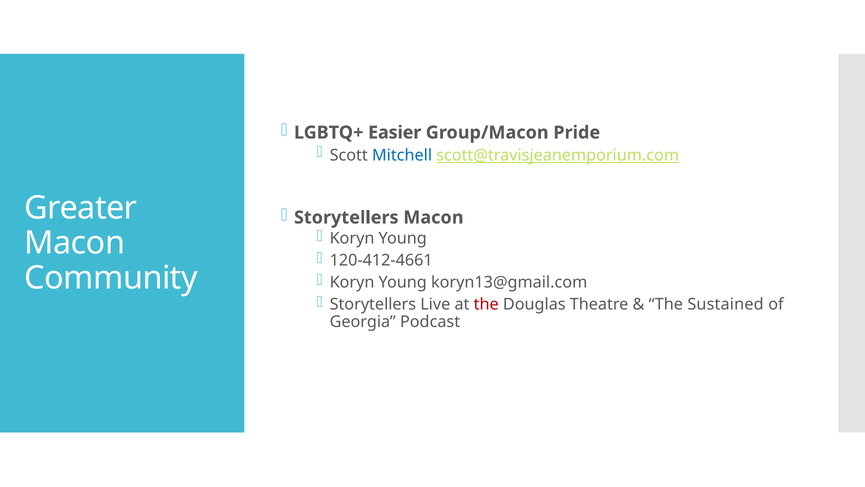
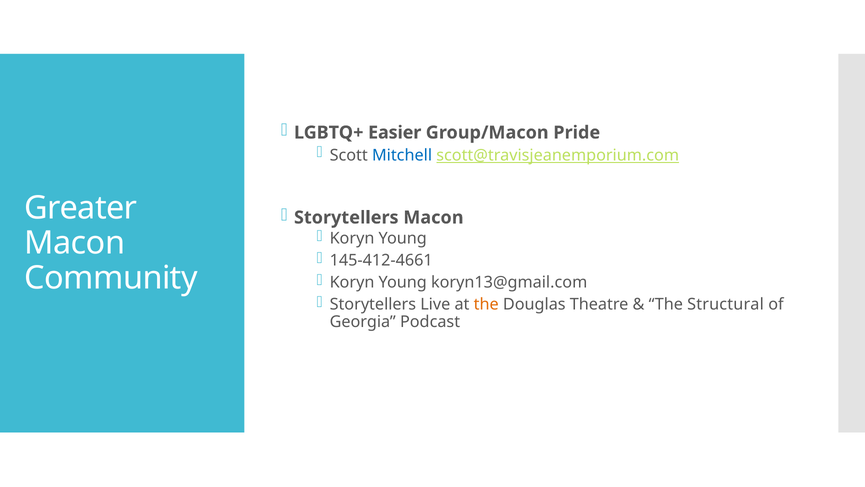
120-412-4661: 120-412-4661 -> 145-412-4661
the at (486, 304) colour: red -> orange
Sustained: Sustained -> Structural
